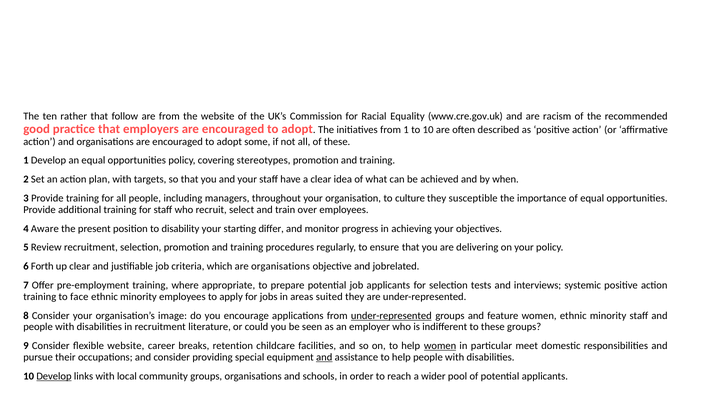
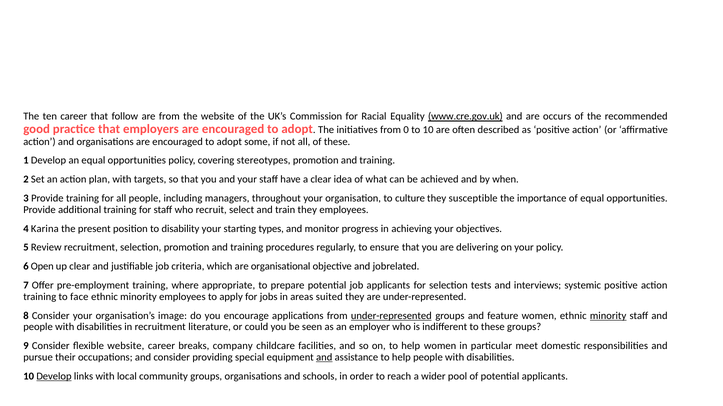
ten rather: rather -> career
www.cre.gov.uk underline: none -> present
racism: racism -> occurs
from 1: 1 -> 0
train over: over -> they
Aware: Aware -> Karina
differ: differ -> types
Forth: Forth -> Open
are organisations: organisations -> organisational
minority at (608, 316) underline: none -> present
retention: retention -> company
women at (440, 346) underline: present -> none
